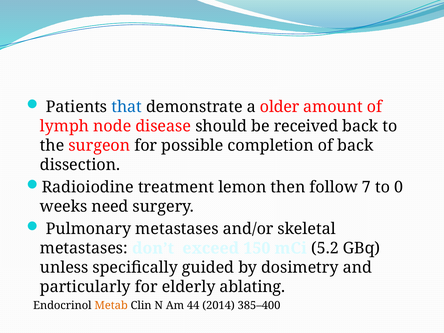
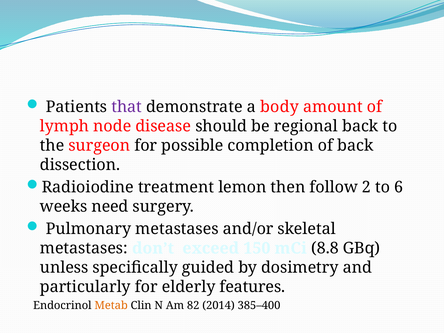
that colour: blue -> purple
older: older -> body
received: received -> regional
7: 7 -> 2
0: 0 -> 6
5.2: 5.2 -> 8.8
ablating: ablating -> features
44: 44 -> 82
